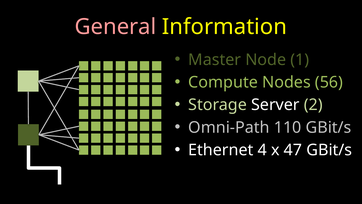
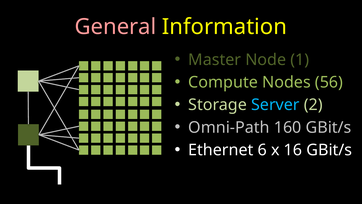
Server colour: white -> light blue
110: 110 -> 160
4: 4 -> 6
47: 47 -> 16
